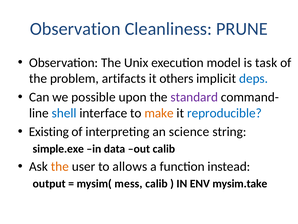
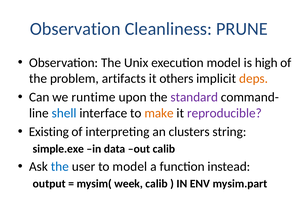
task: task -> high
deps colour: blue -> orange
possible: possible -> runtime
reproducible colour: blue -> purple
science: science -> clusters
the at (60, 166) colour: orange -> blue
to allows: allows -> model
mess: mess -> week
mysim.take: mysim.take -> mysim.part
